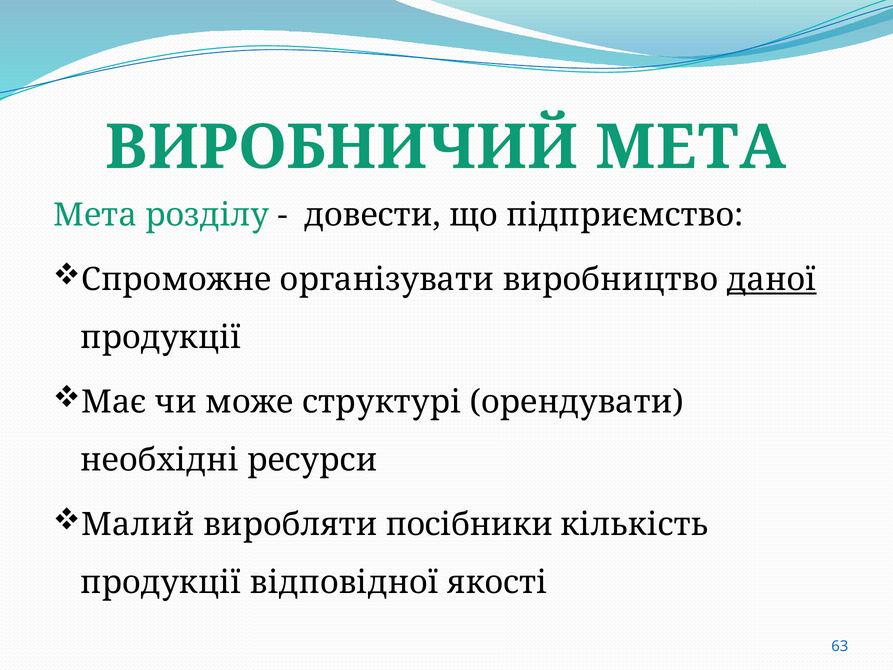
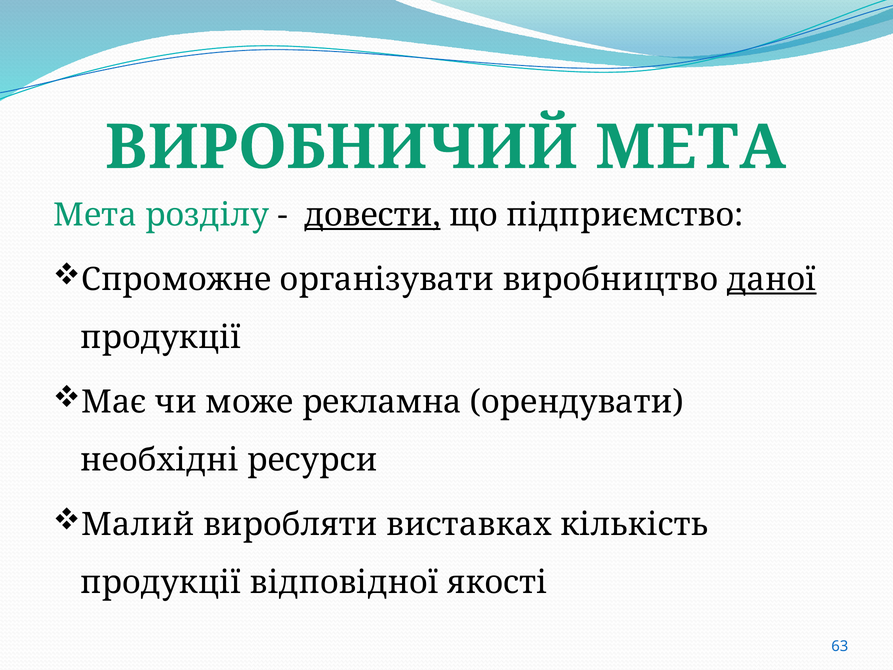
довести underline: none -> present
структурі: структурі -> рекламна
посібники: посібники -> виставках
